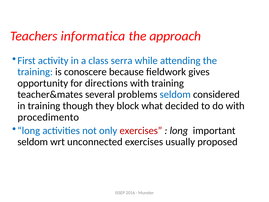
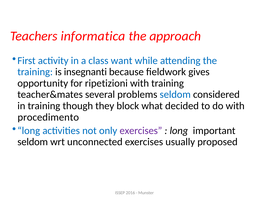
serra: serra -> want
conoscere: conoscere -> insegnanti
directions: directions -> ripetizioni
exercises at (141, 130) colour: red -> purple
